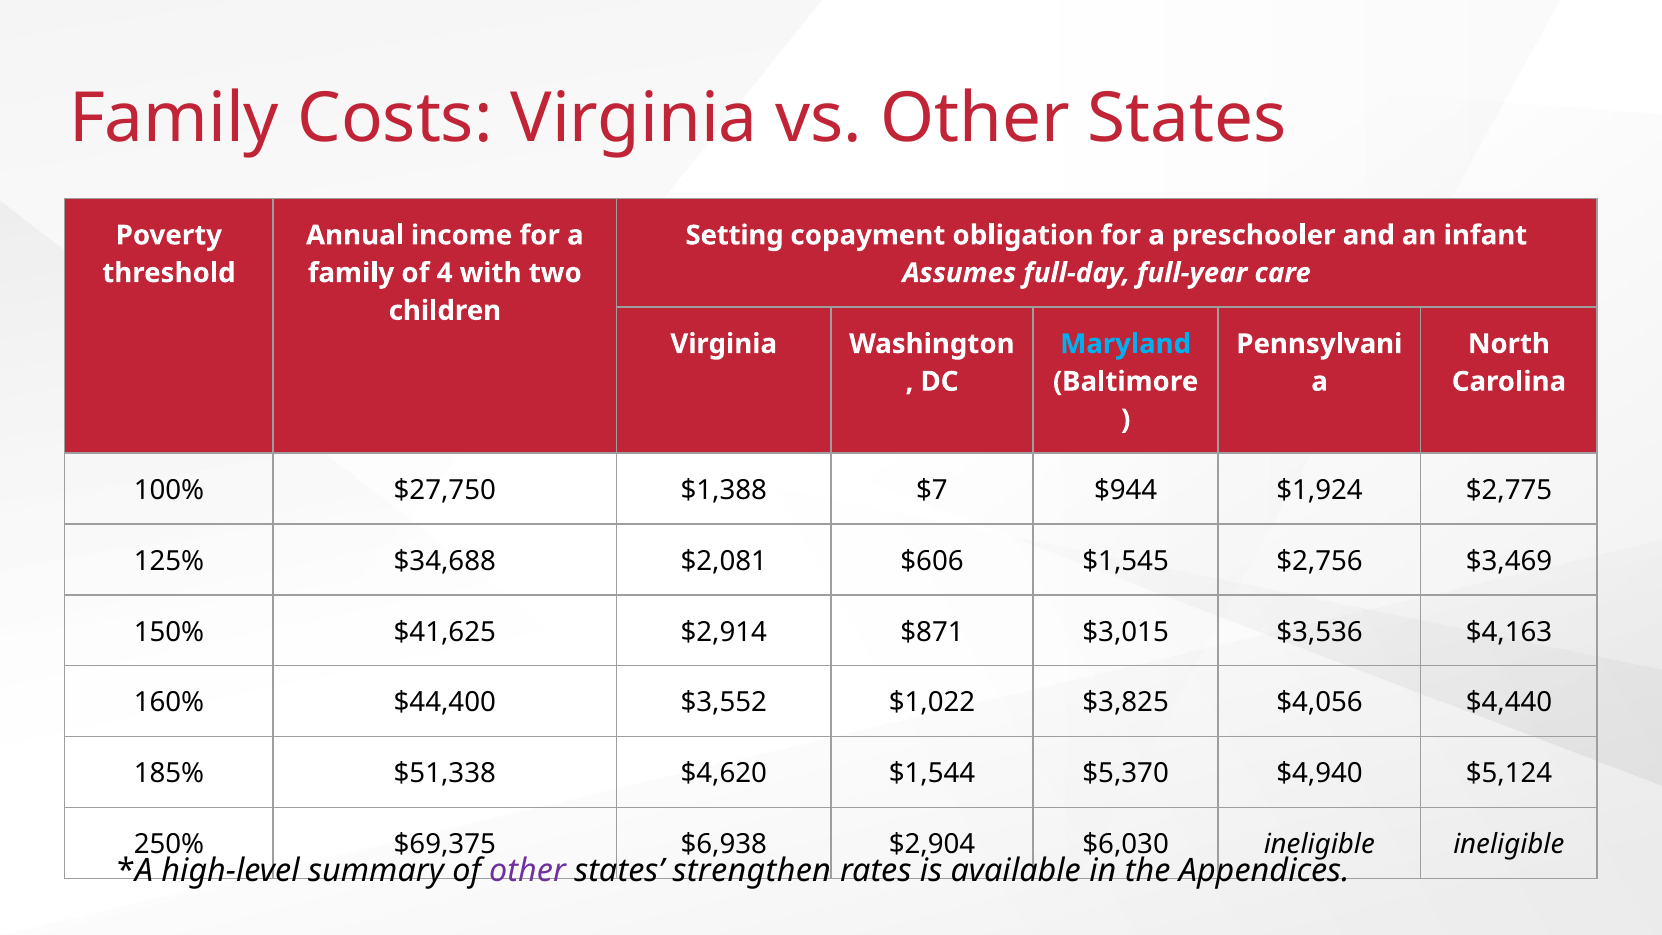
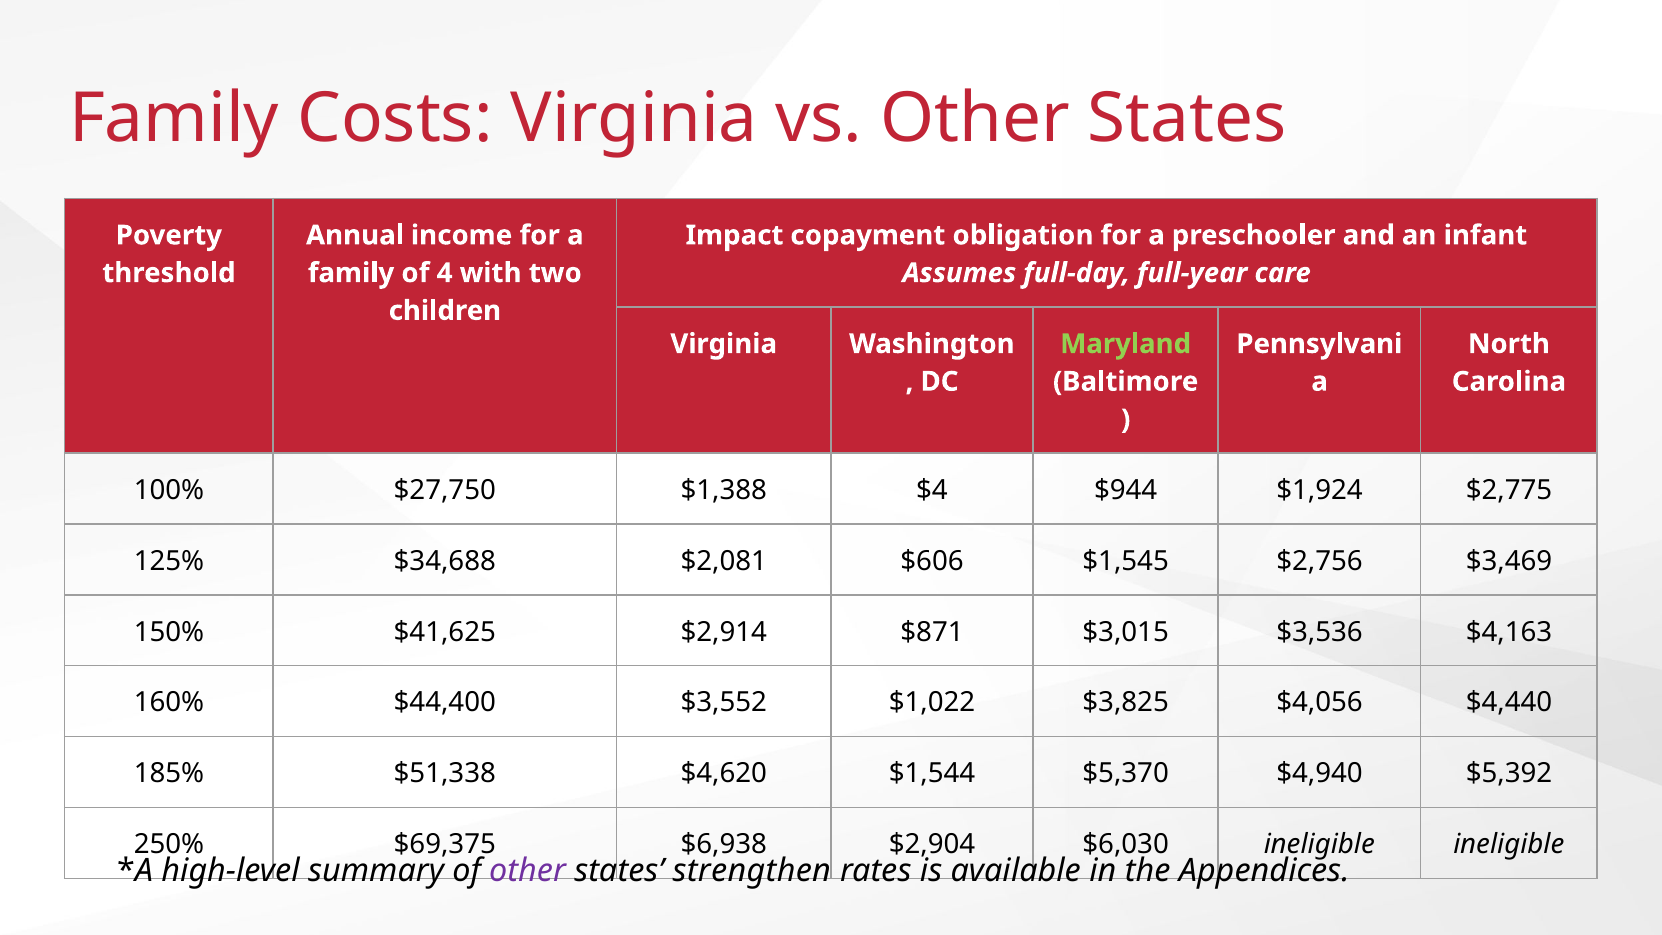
Setting: Setting -> Impact
Maryland colour: light blue -> light green
$7: $7 -> $4
$5,124: $5,124 -> $5,392
